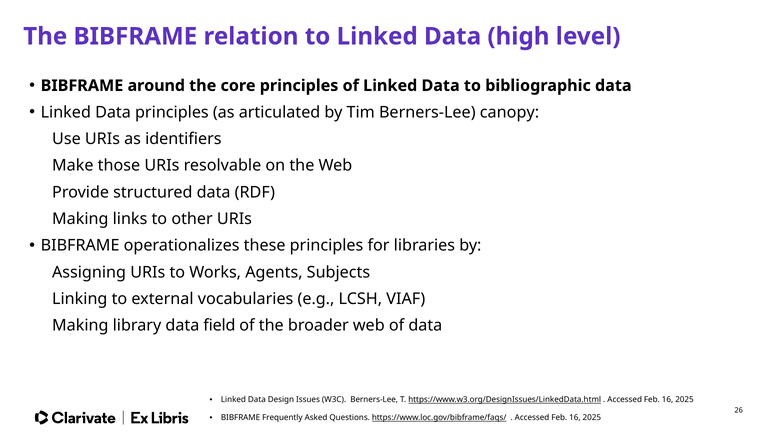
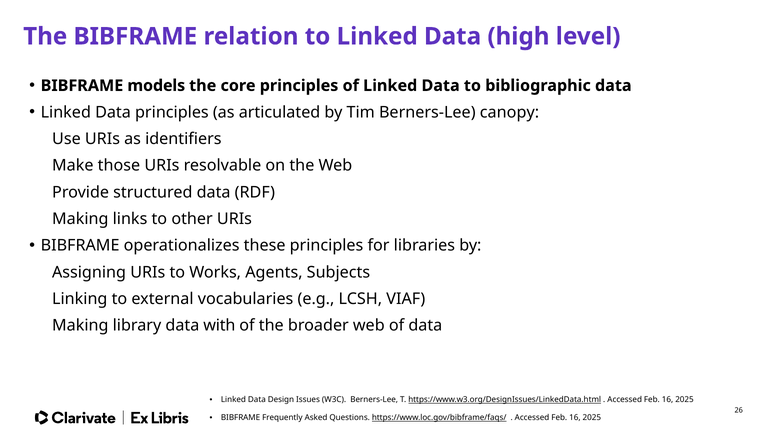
around: around -> models
field: field -> with
